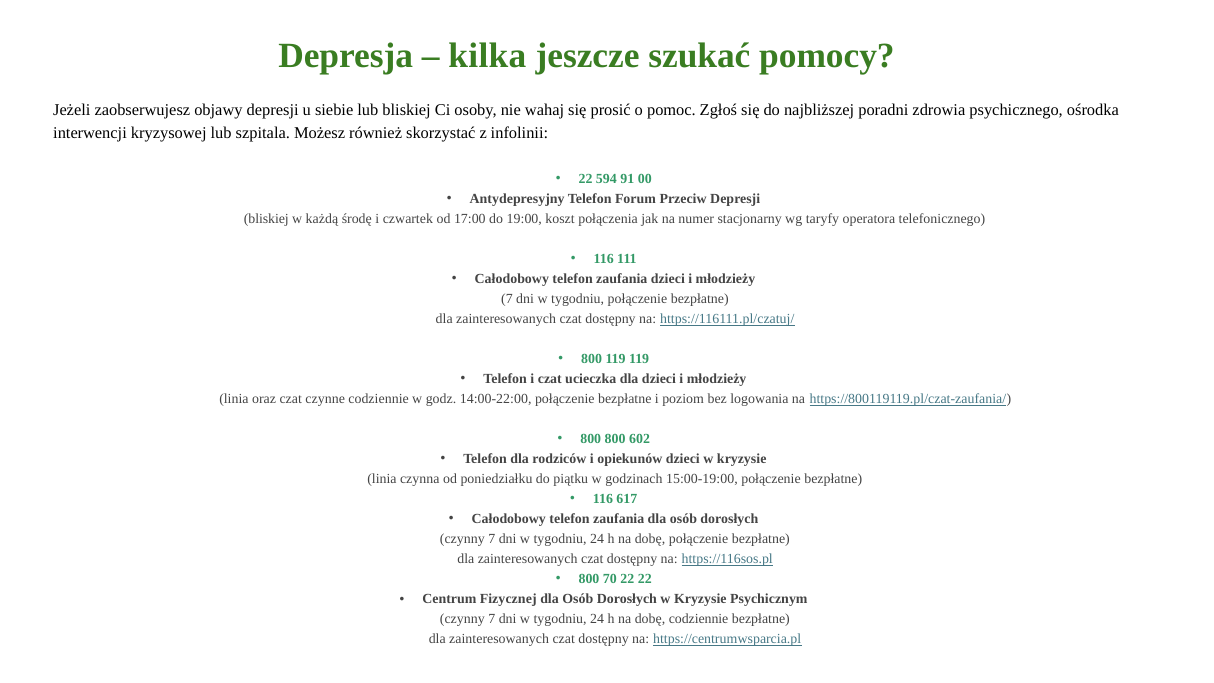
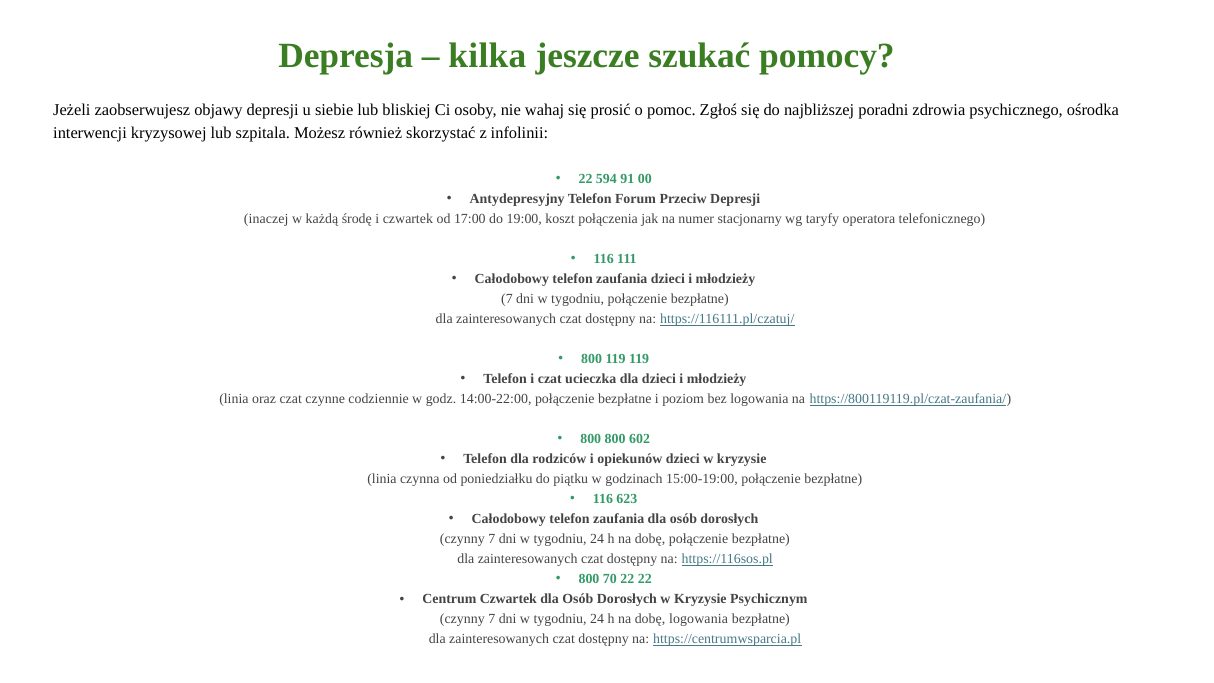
bliskiej at (266, 218): bliskiej -> inaczej
617: 617 -> 623
Centrum Fizycznej: Fizycznej -> Czwartek
dobę codziennie: codziennie -> logowania
